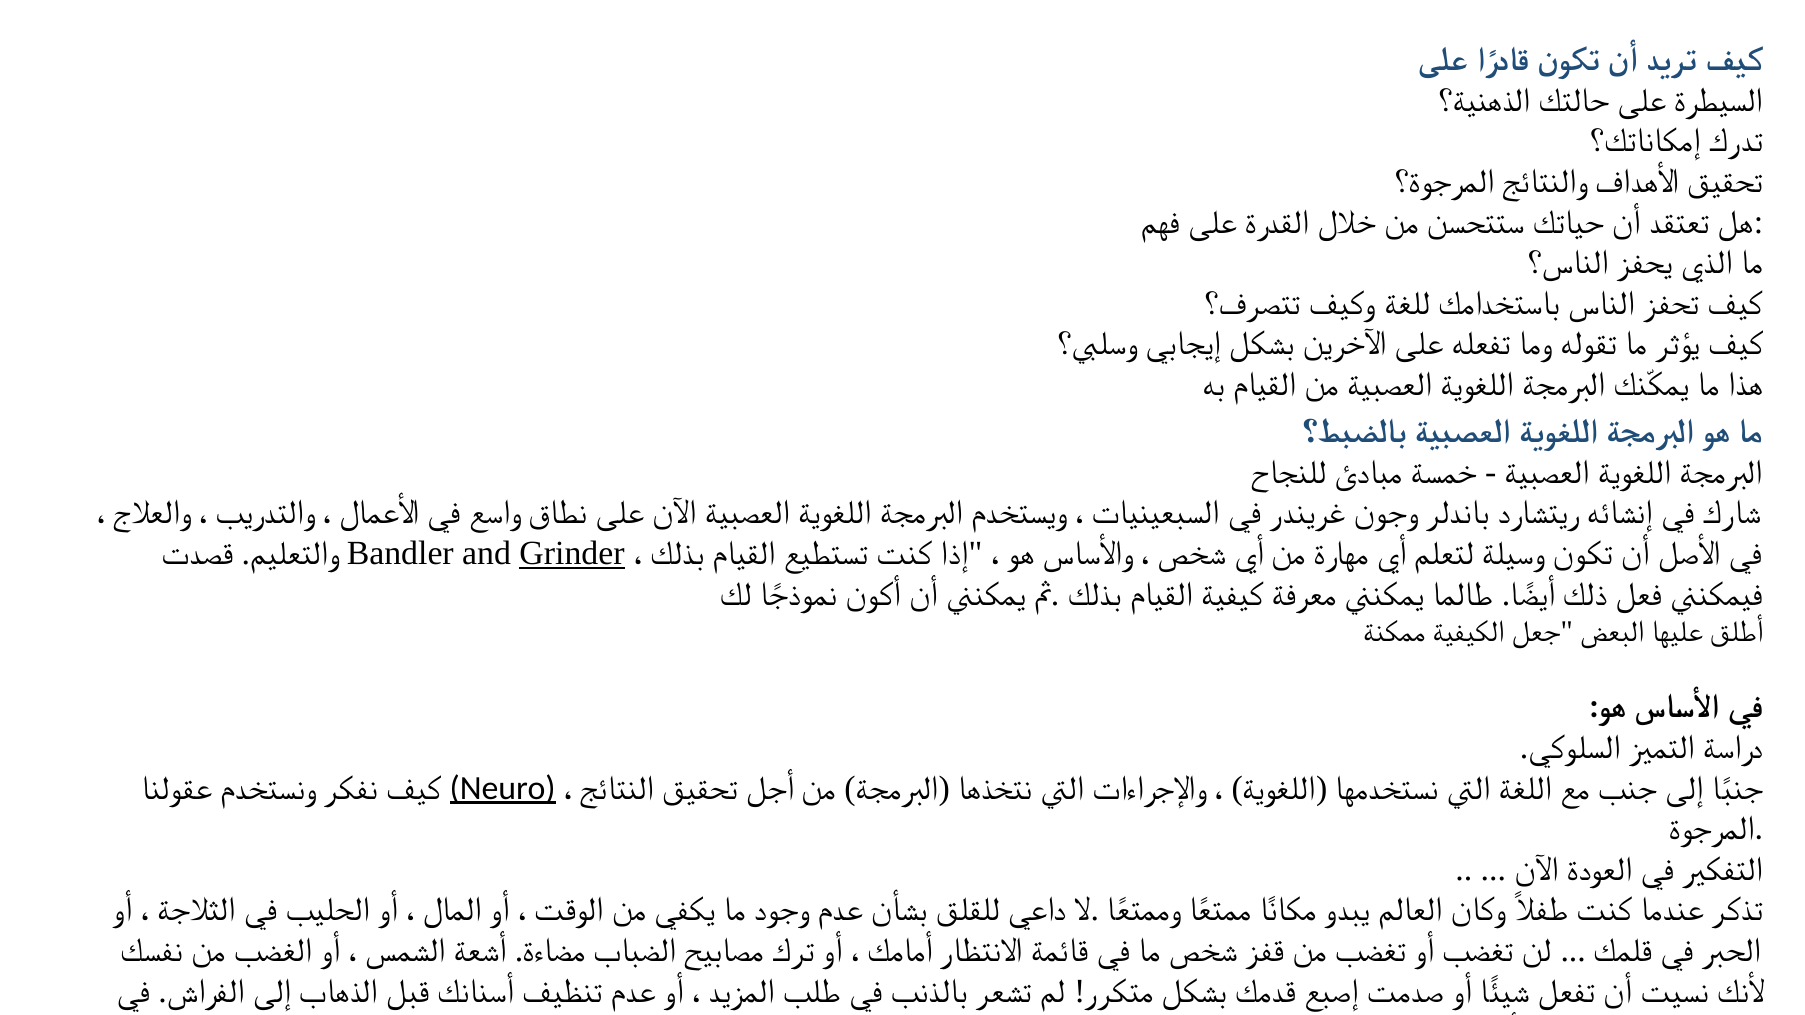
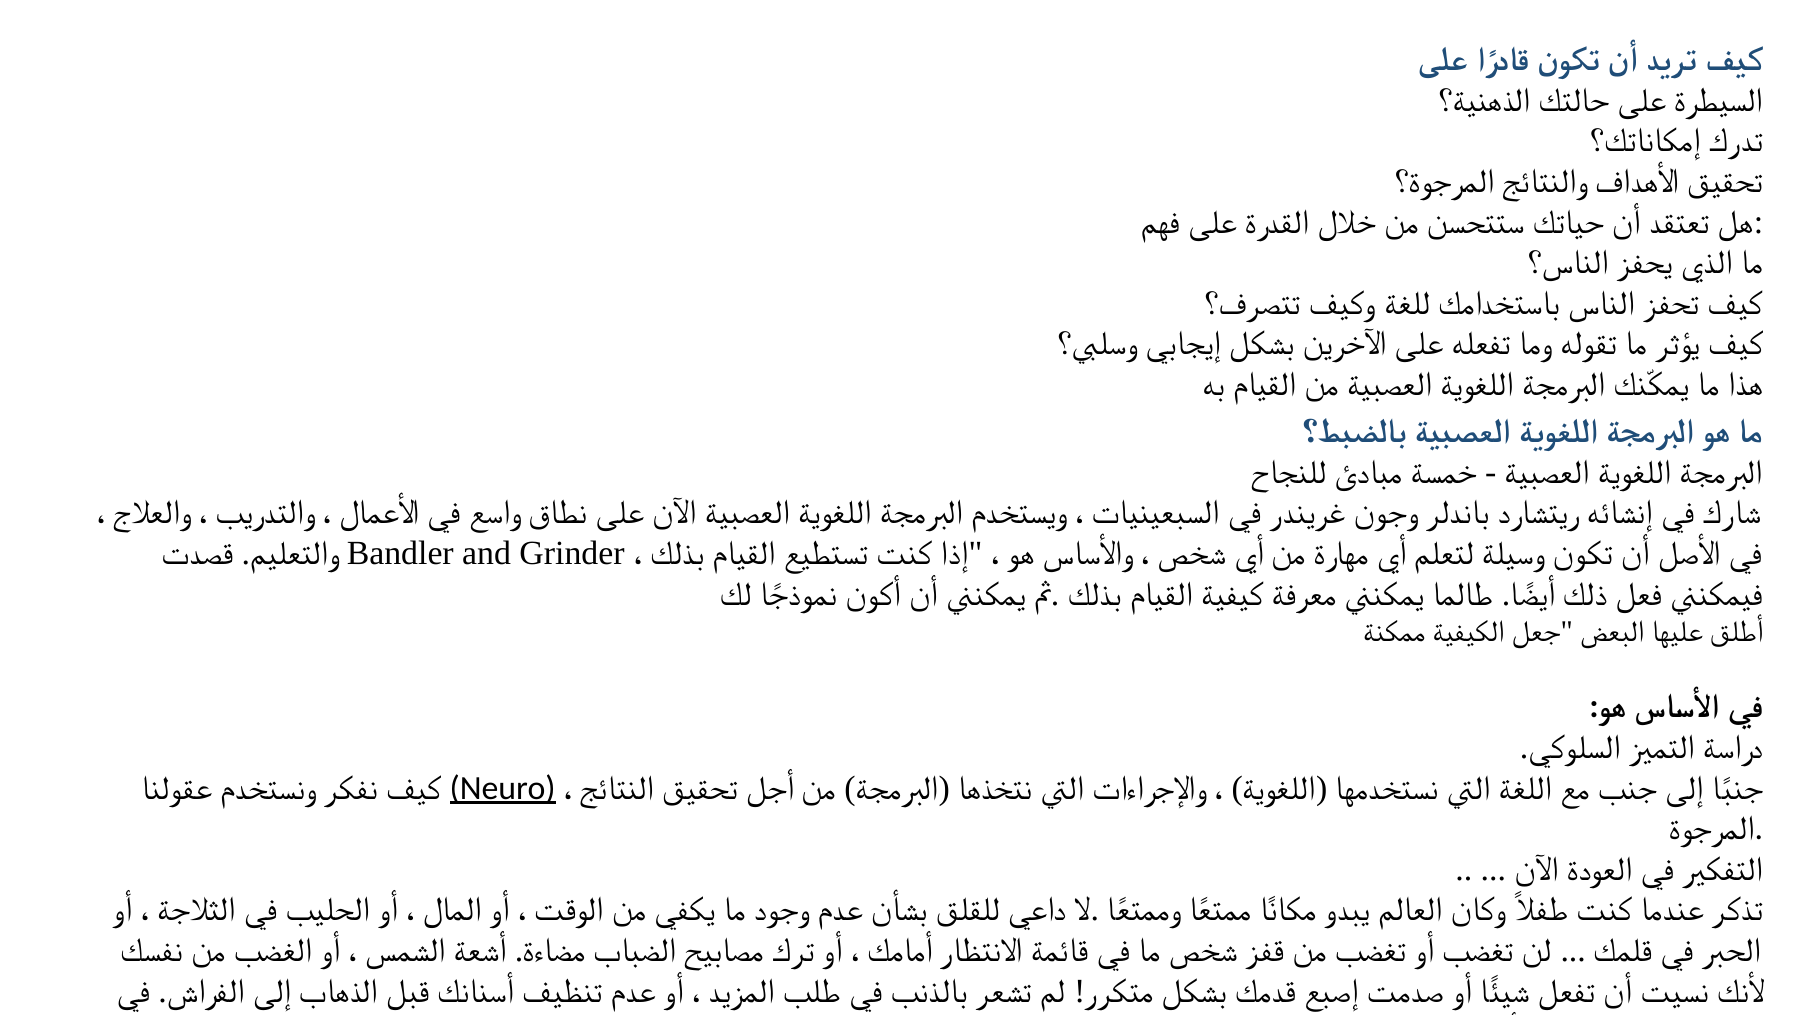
Grinder underline: present -> none
